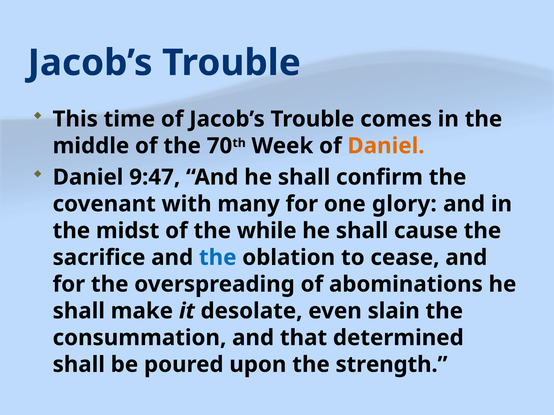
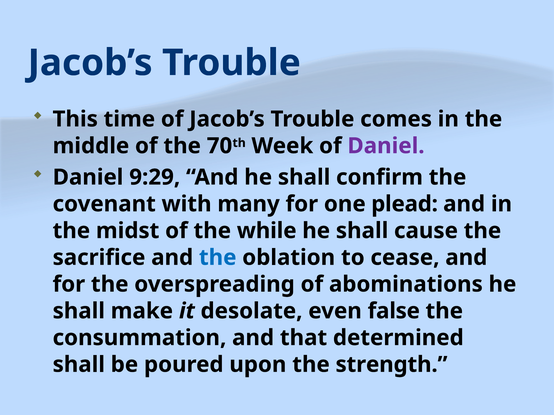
Daniel at (386, 146) colour: orange -> purple
9:47: 9:47 -> 9:29
glory: glory -> plead
slain: slain -> false
